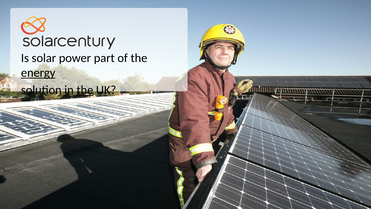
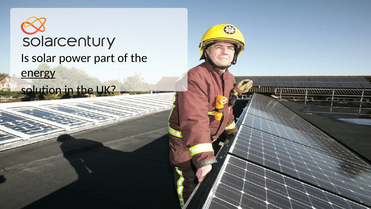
the at (85, 90) underline: present -> none
